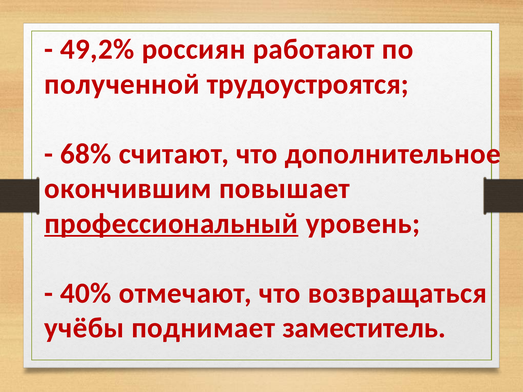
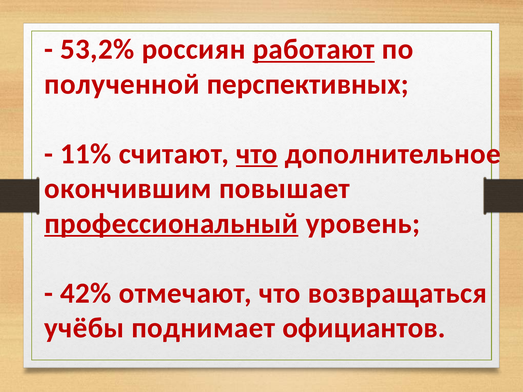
49,2%: 49,2% -> 53,2%
работают underline: none -> present
трудоустроятся: трудоустроятся -> перспективных
68%: 68% -> 11%
что at (257, 154) underline: none -> present
40%: 40% -> 42%
заместитель: заместитель -> официантов
